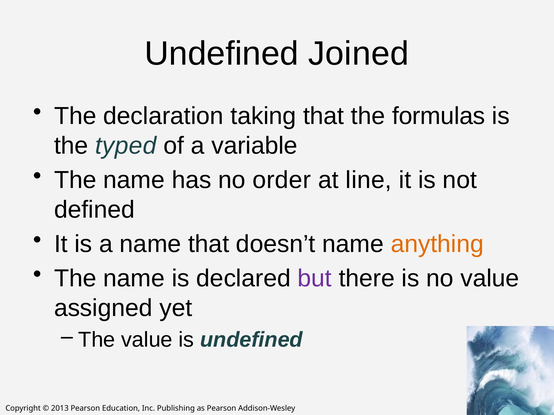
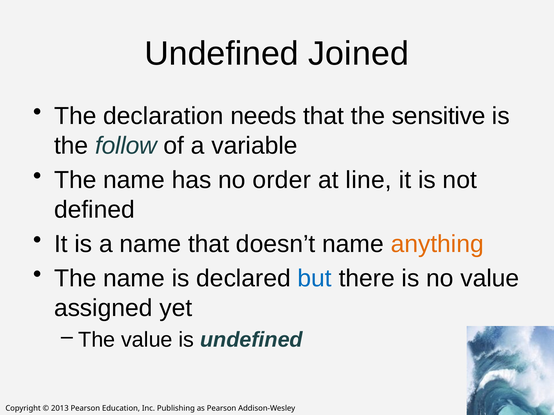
taking: taking -> needs
formulas: formulas -> sensitive
typed: typed -> follow
but colour: purple -> blue
